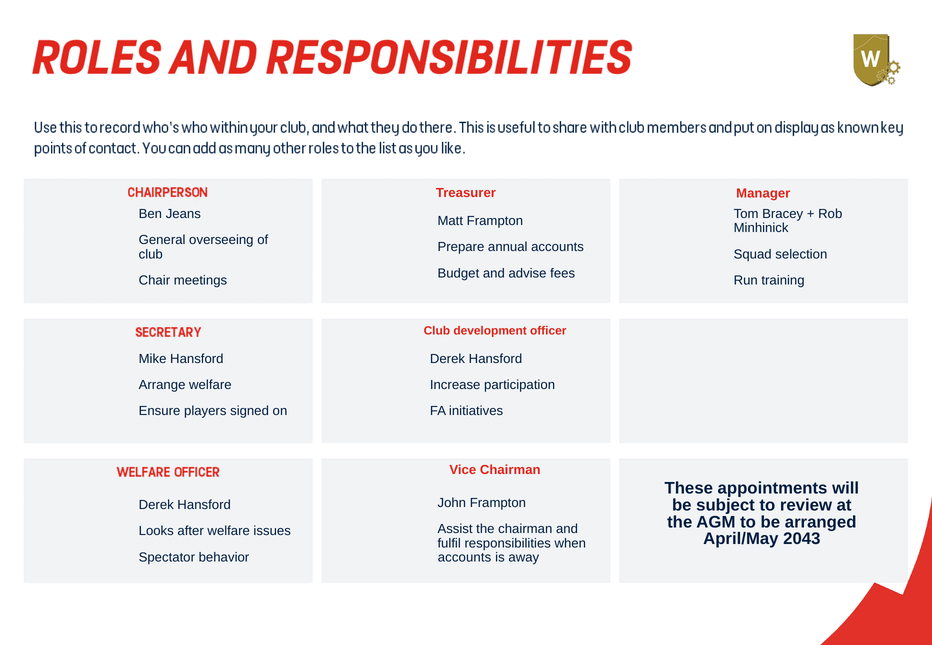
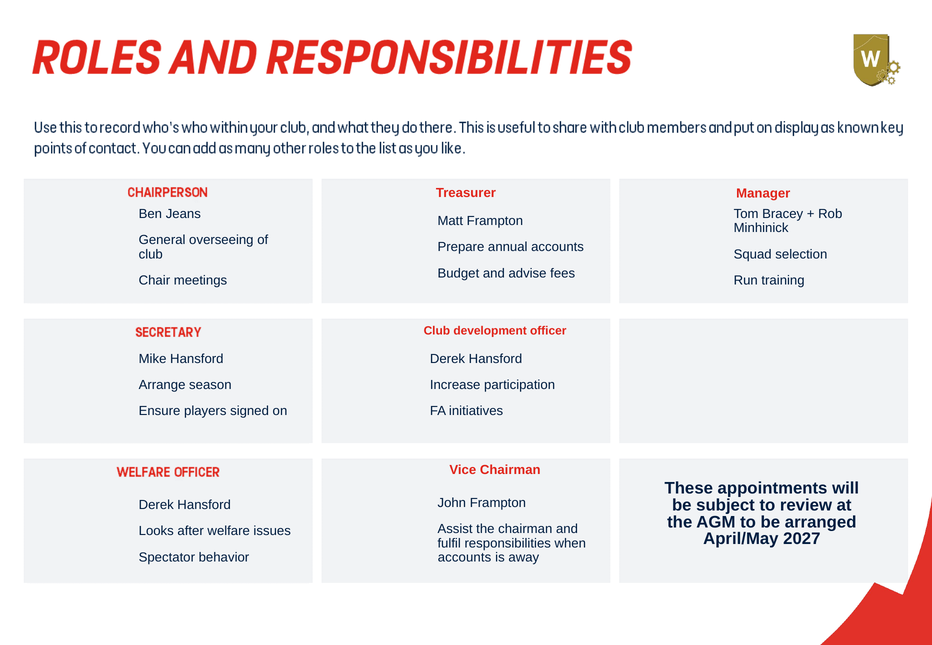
Arrange welfare: welfare -> season
2043: 2043 -> 2027
